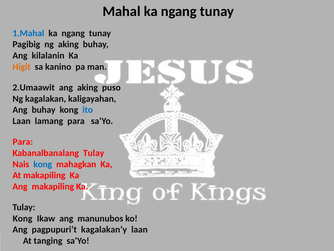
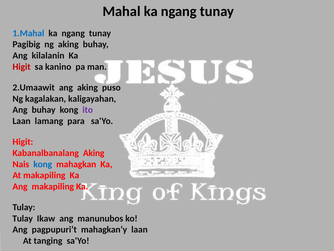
Higit at (22, 67) colour: orange -> red
ito colour: blue -> purple
Para at (23, 142): Para -> Higit
Kabanalbanalang Tulay: Tulay -> Aking
Kong at (23, 218): Kong -> Tulay
kagalakan‘y: kagalakan‘y -> mahagkan‘y
